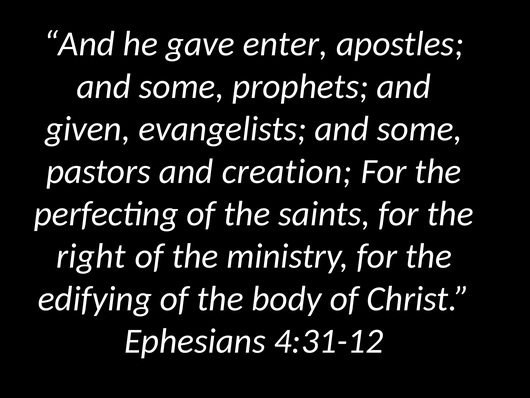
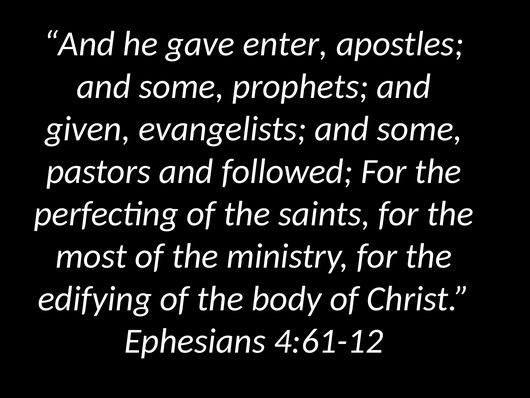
creation: creation -> followed
right: right -> most
4:31-12: 4:31-12 -> 4:61-12
